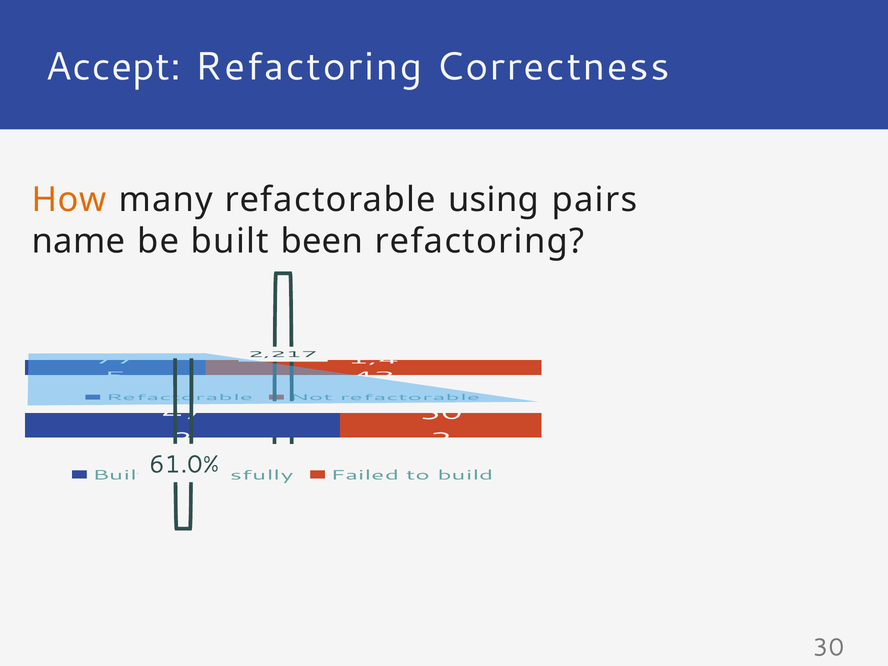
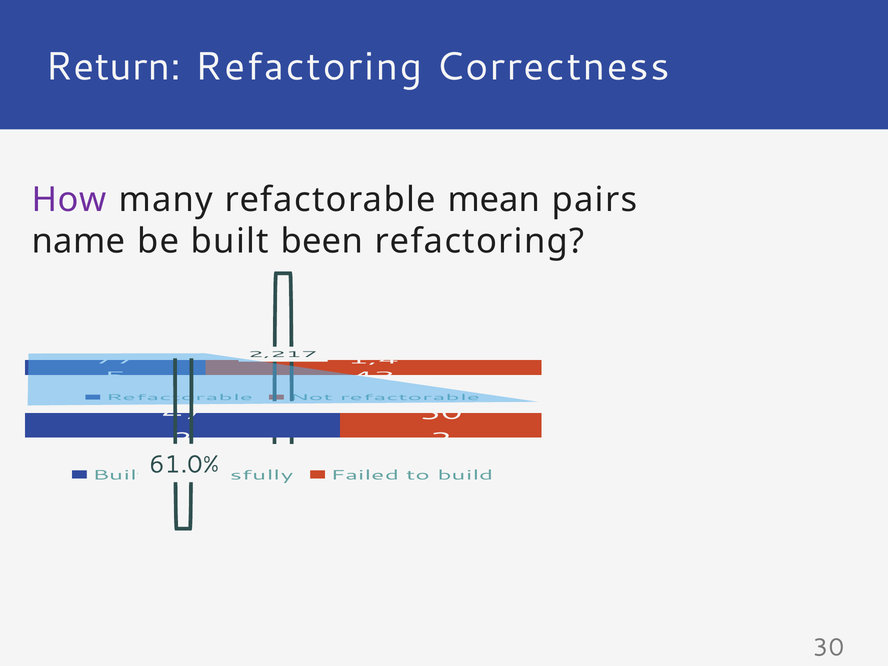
Accept: Accept -> Return
How colour: orange -> purple
using: using -> mean
